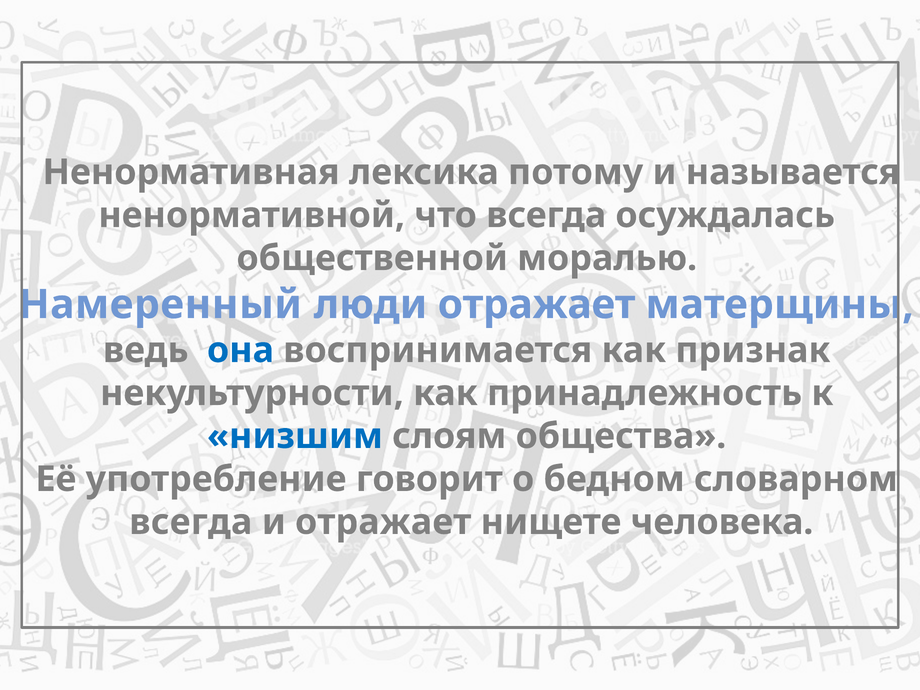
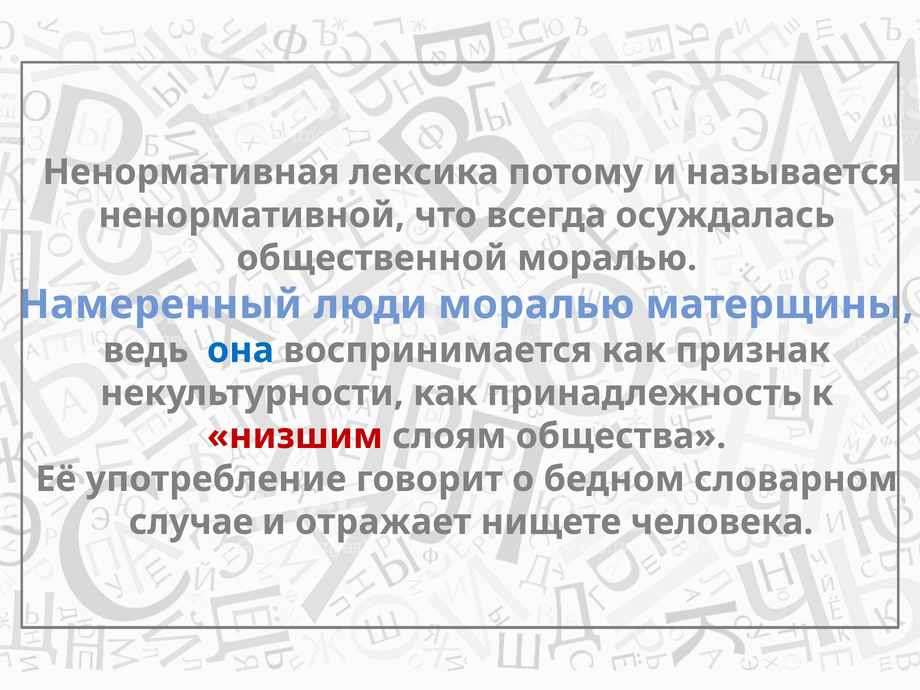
люди отражает: отражает -> моралью
низшим colour: blue -> red
всегда at (191, 522): всегда -> случае
